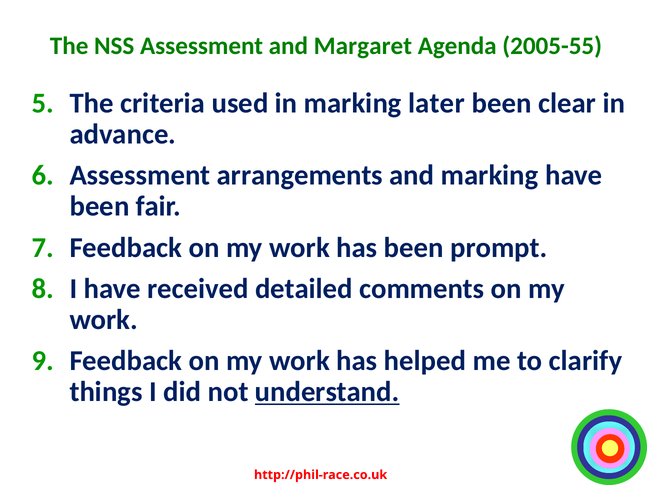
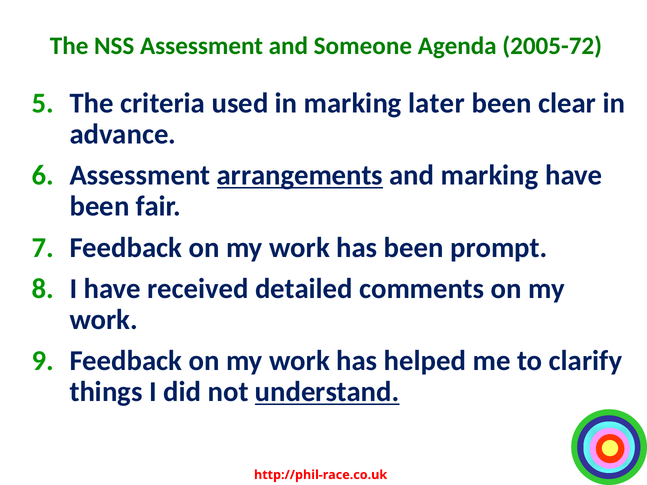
Margaret: Margaret -> Someone
2005-55: 2005-55 -> 2005-72
arrangements underline: none -> present
